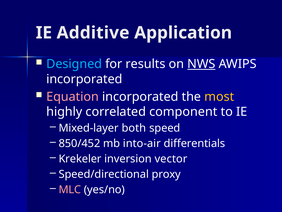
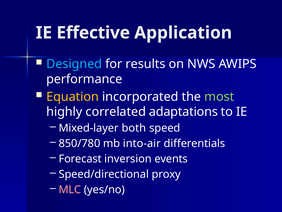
Additive: Additive -> Effective
NWS underline: present -> none
incorporated at (84, 79): incorporated -> performance
Equation colour: pink -> yellow
most colour: yellow -> light green
component: component -> adaptations
850/452: 850/452 -> 850/780
Krekeler: Krekeler -> Forecast
vector: vector -> events
